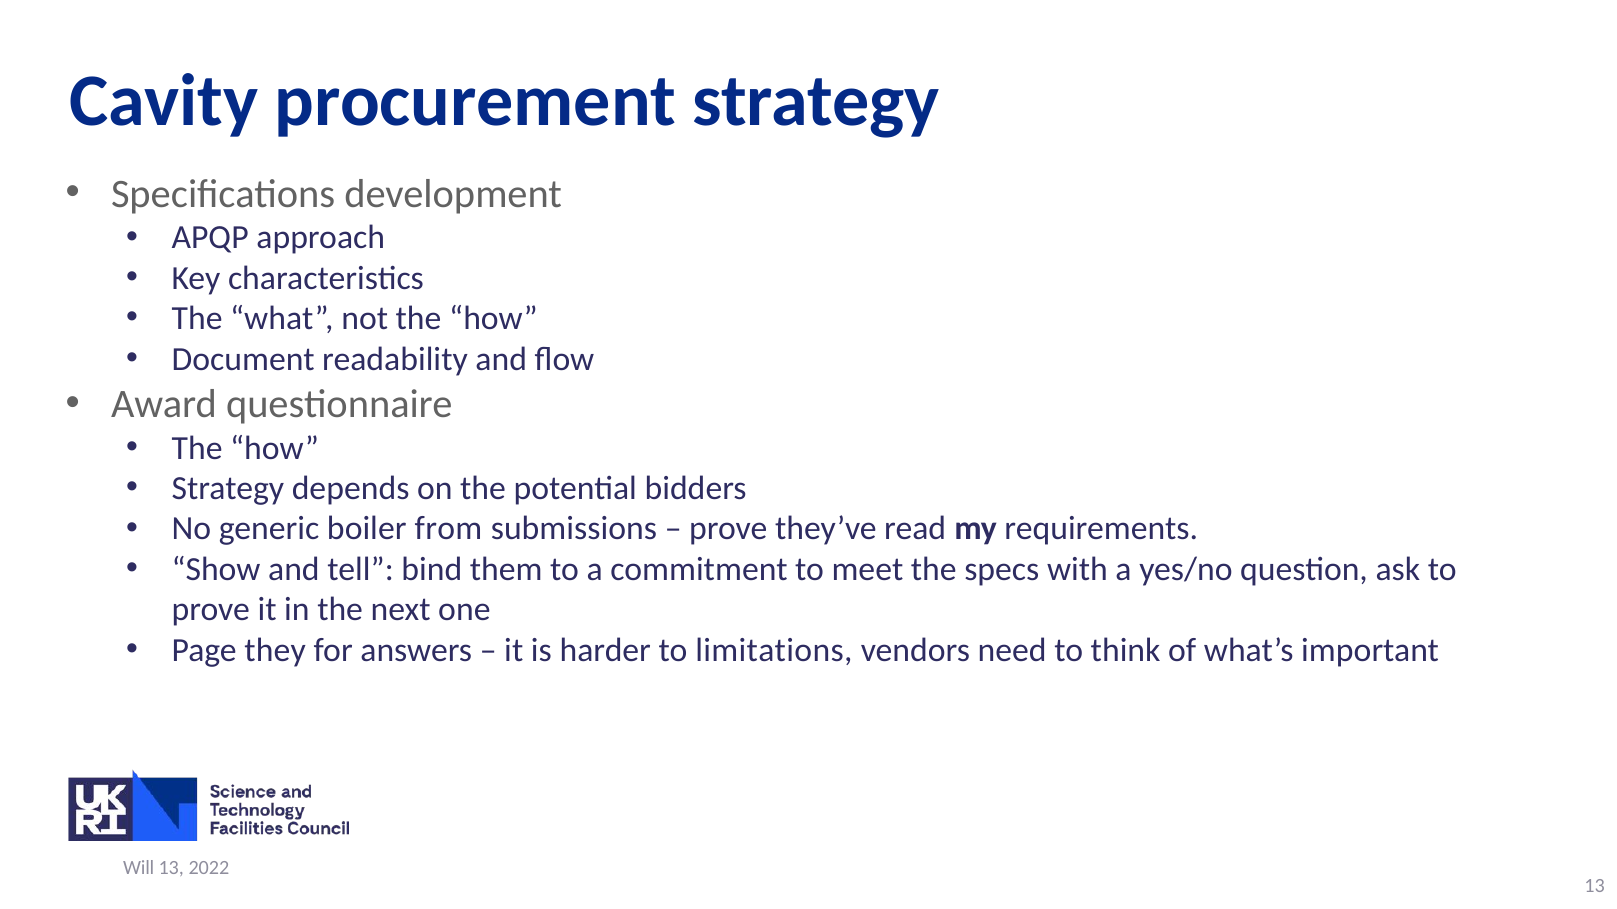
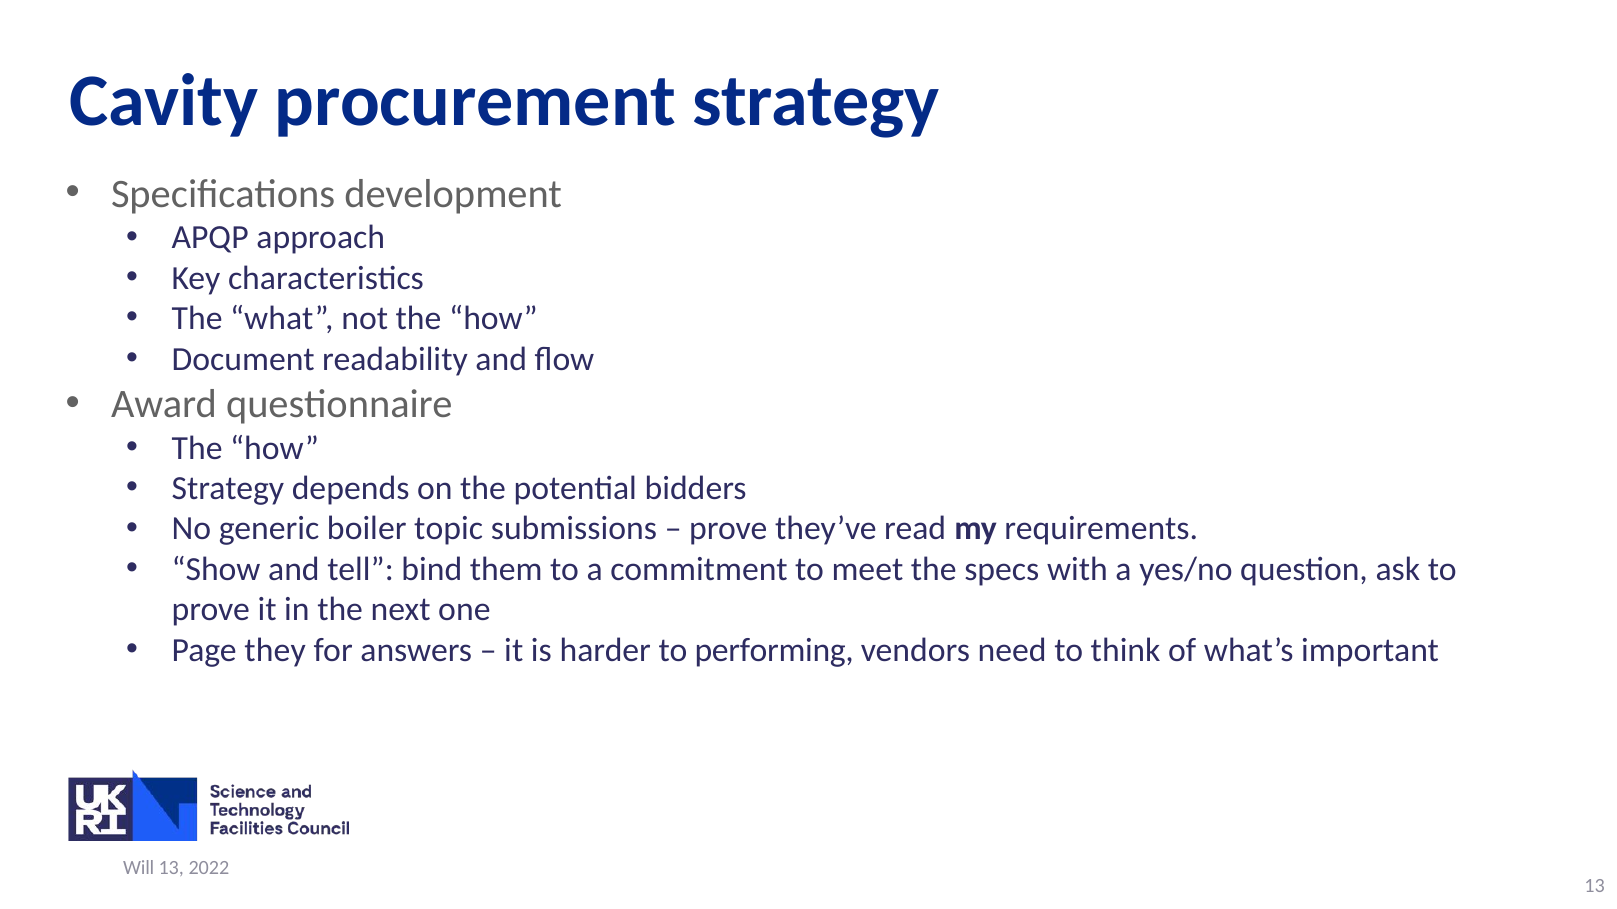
from: from -> topic
limitations: limitations -> performing
